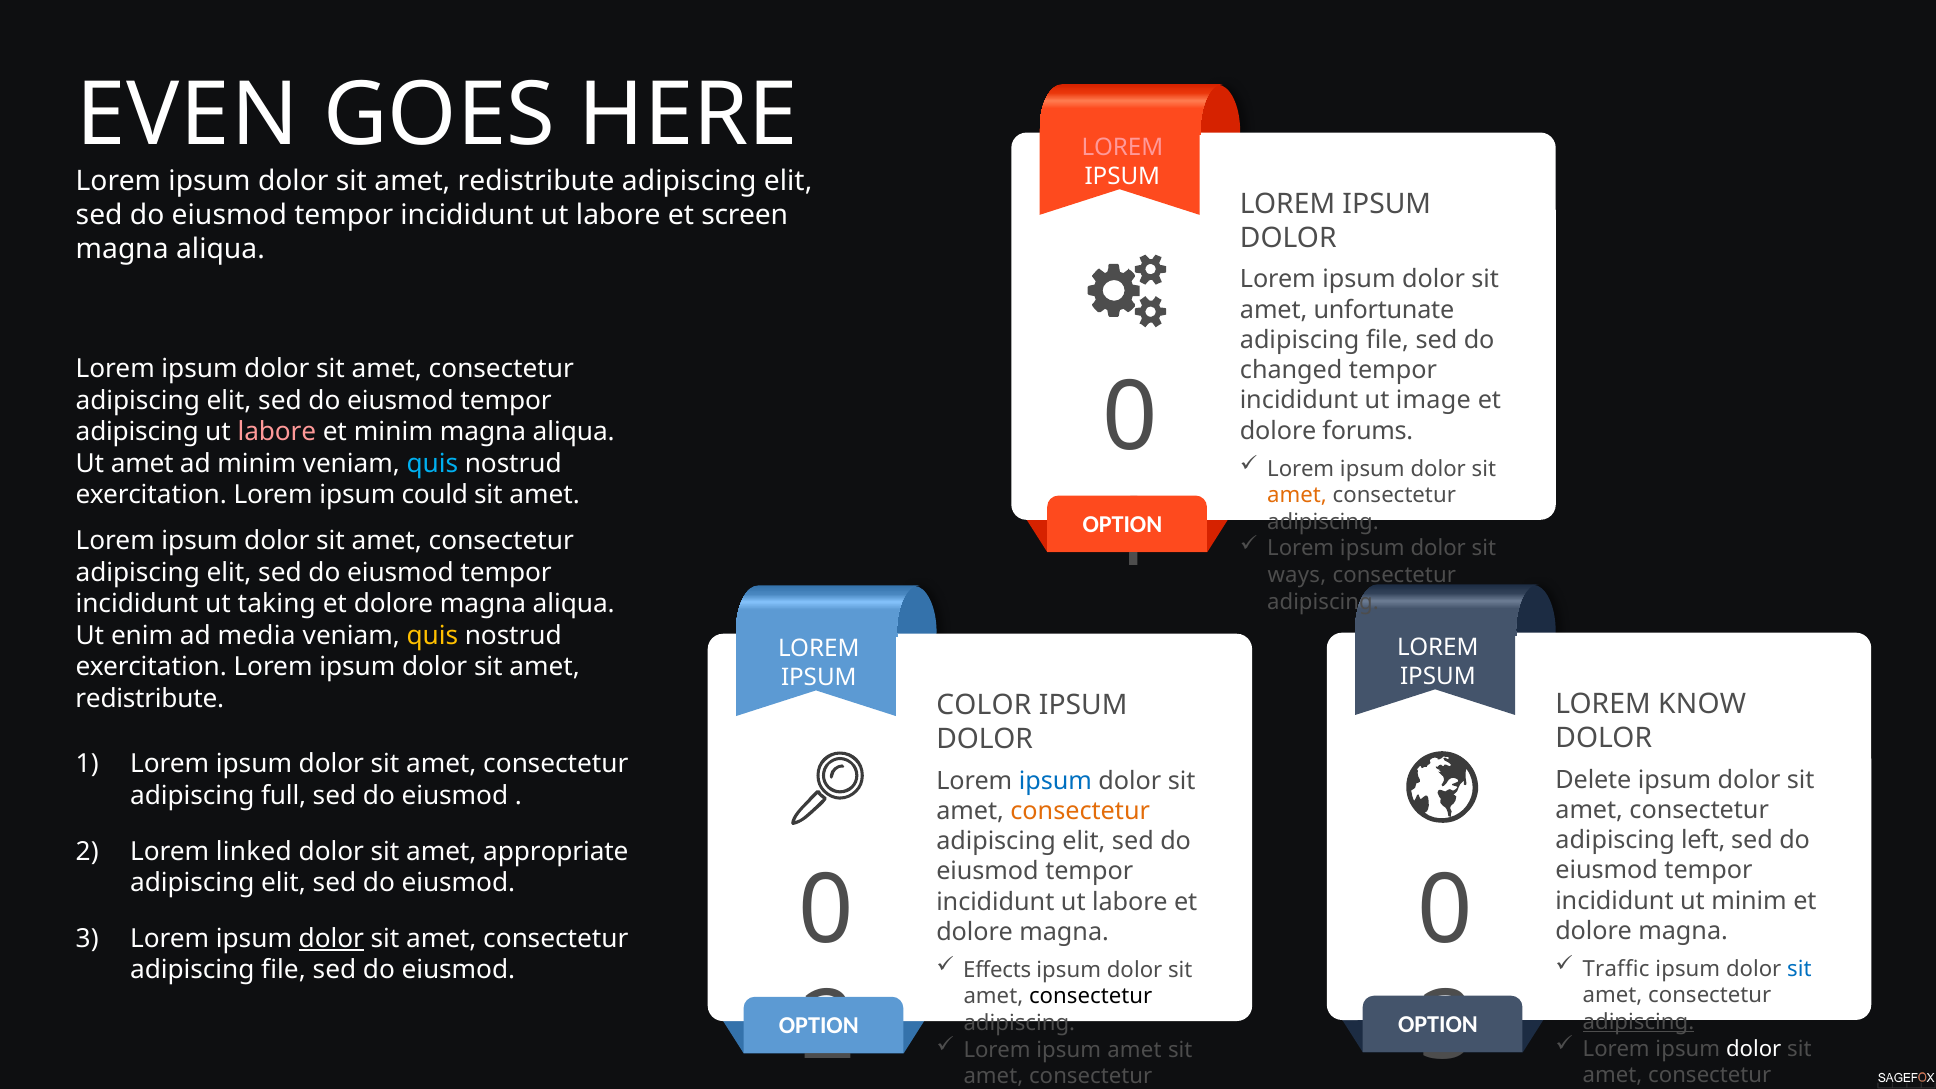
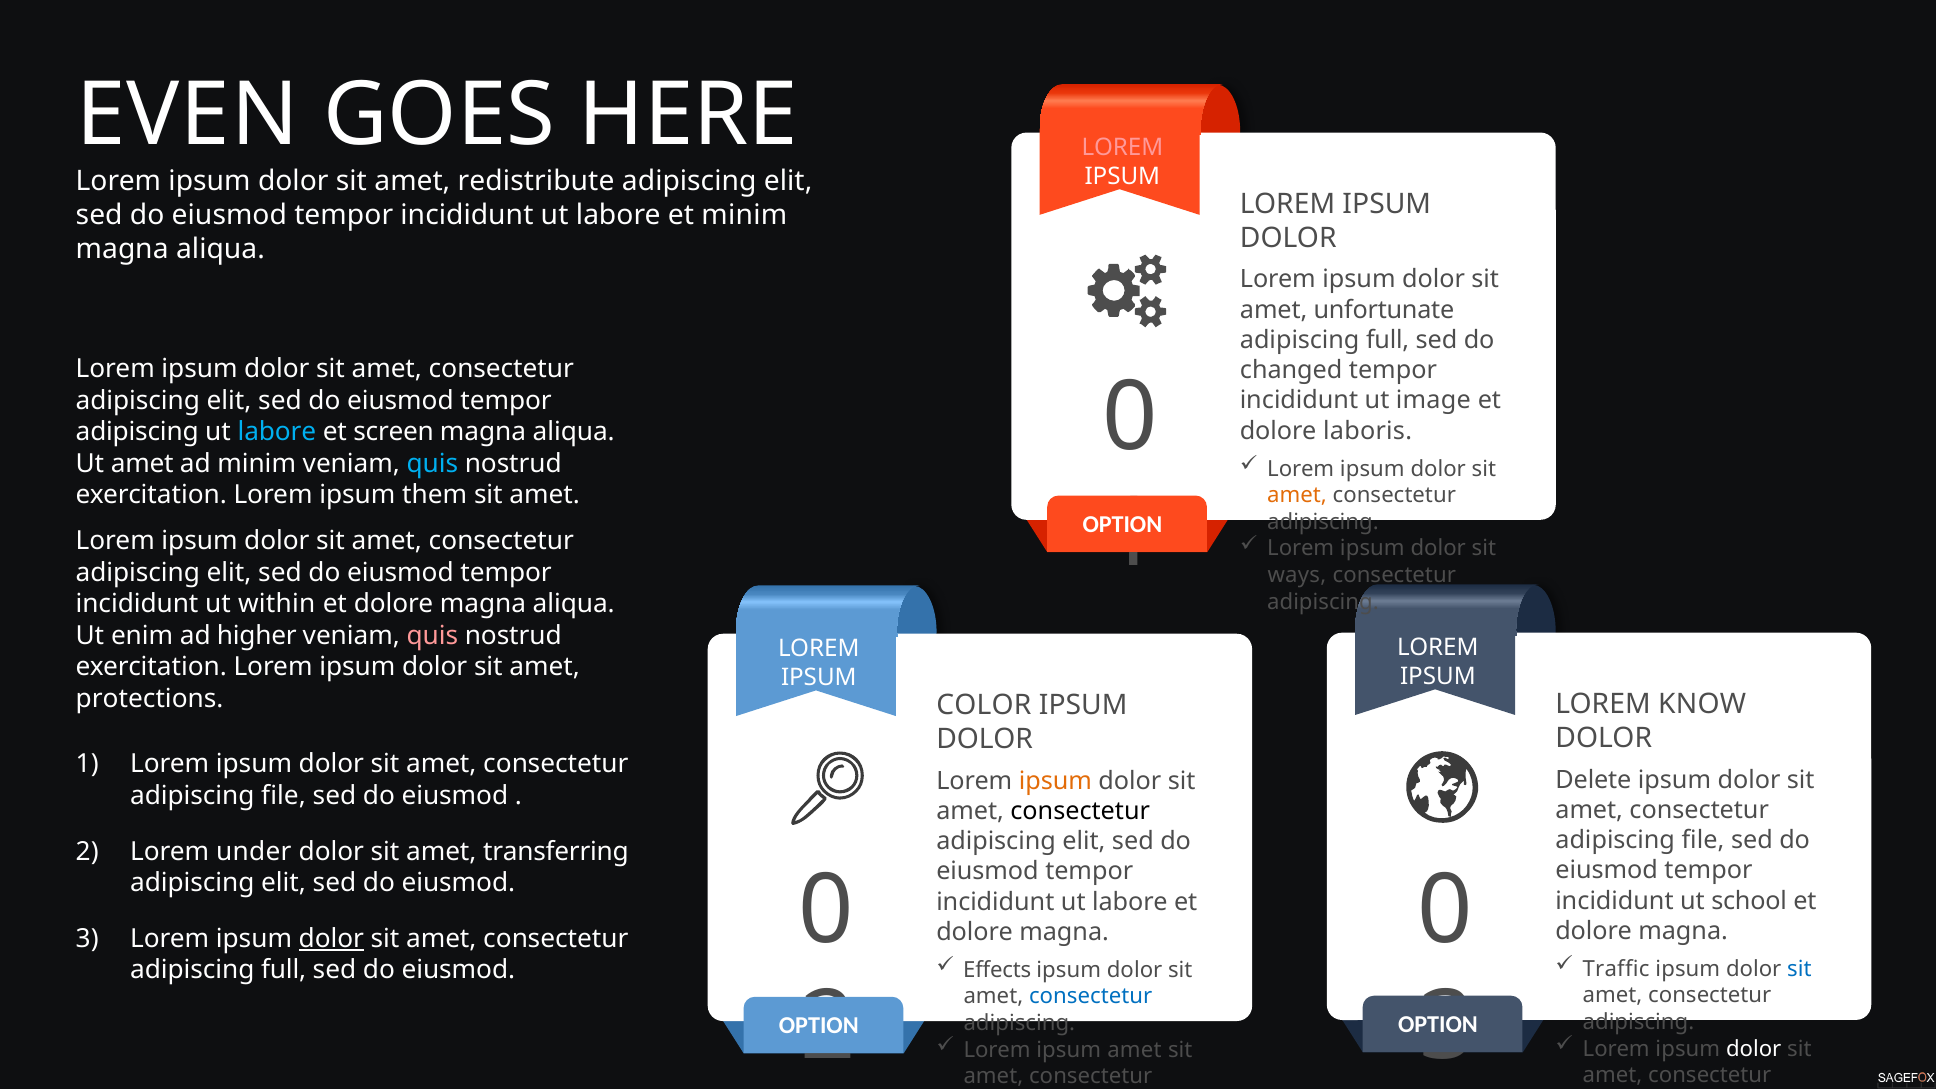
et screen: screen -> minim
file at (1387, 340): file -> full
forums: forums -> laboris
labore at (277, 432) colour: pink -> light blue
et minim: minim -> screen
could: could -> them
taking: taking -> within
media: media -> higher
quis at (432, 636) colour: yellow -> pink
redistribute at (150, 699): redistribute -> protections
ipsum at (1055, 781) colour: blue -> orange
full at (284, 796): full -> file
consectetur at (1080, 811) colour: orange -> black
left at (1703, 840): left -> file
linked: linked -> under
appropriate: appropriate -> transferring
ut minim: minim -> school
file at (284, 970): file -> full
consectetur at (1091, 997) colour: black -> blue
adipiscing at (1638, 1022) underline: present -> none
